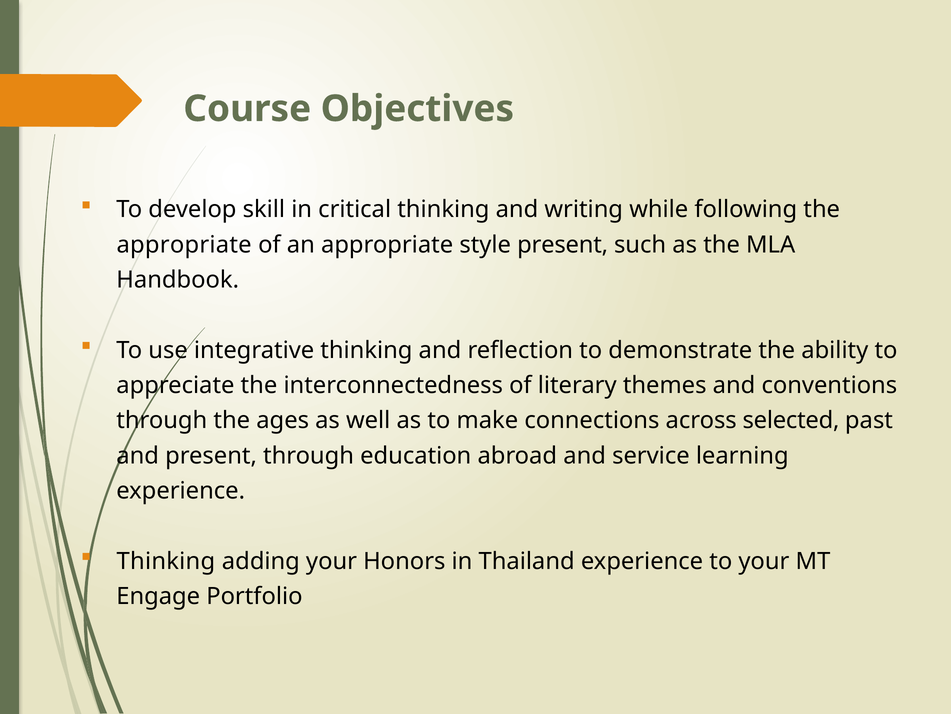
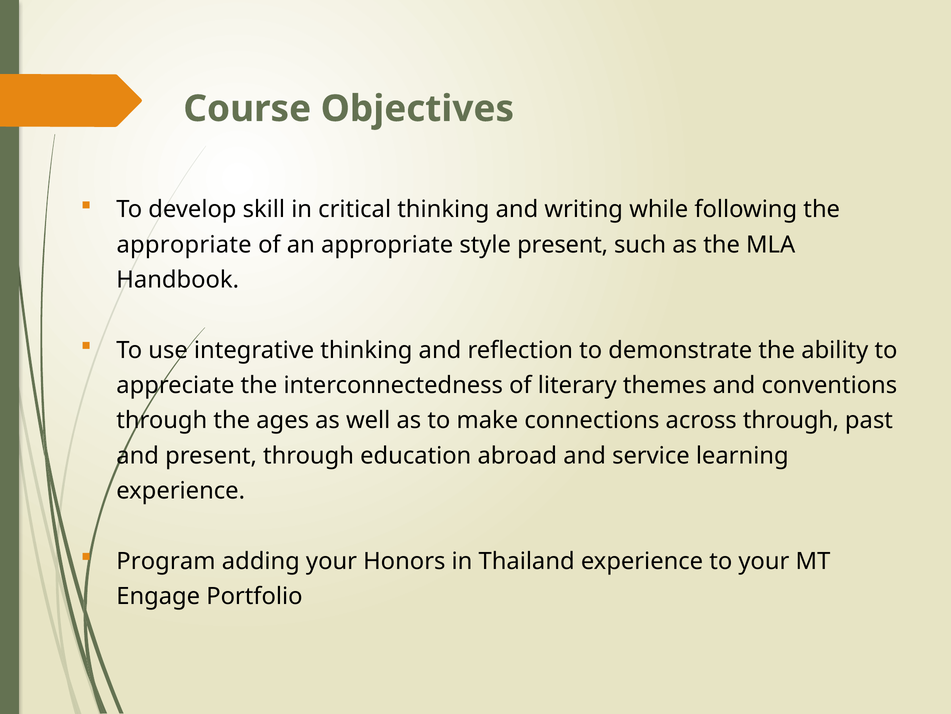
across selected: selected -> through
Thinking at (166, 561): Thinking -> Program
